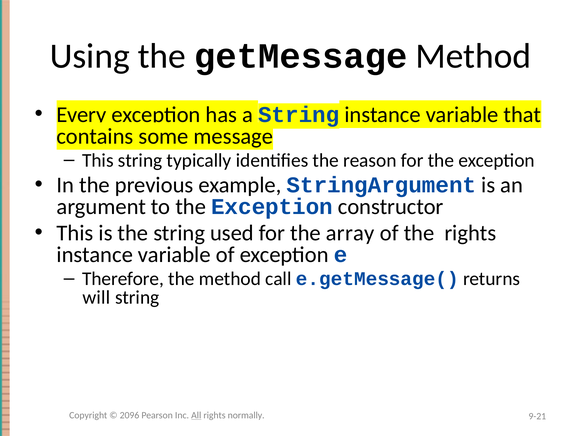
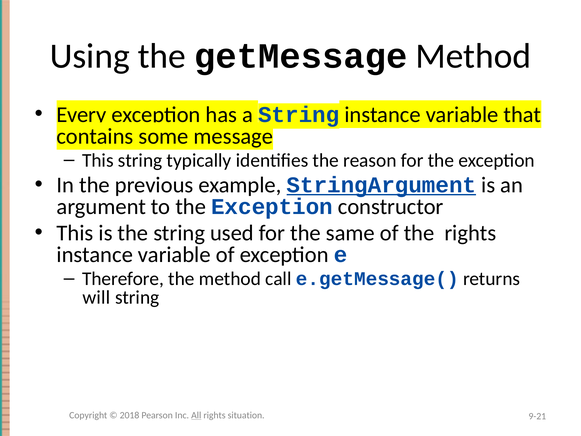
StringArgument underline: none -> present
array: array -> same
2096: 2096 -> 2018
normally: normally -> situation
